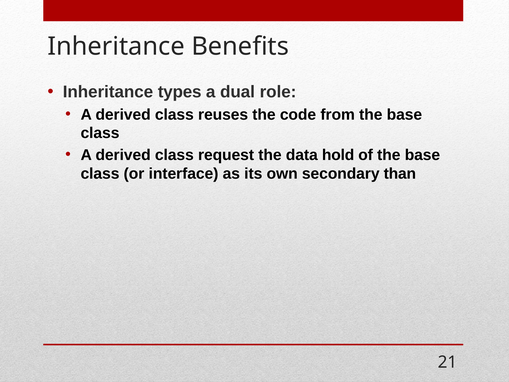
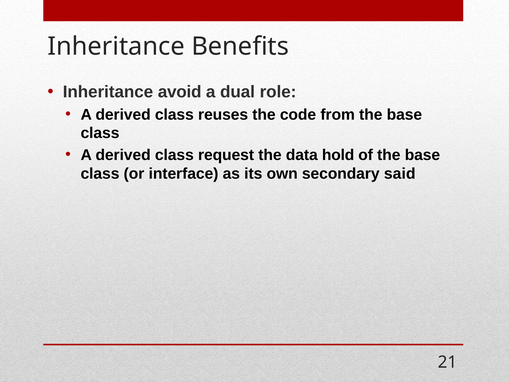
types: types -> avoid
than: than -> said
